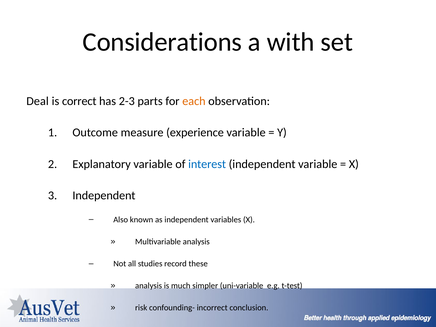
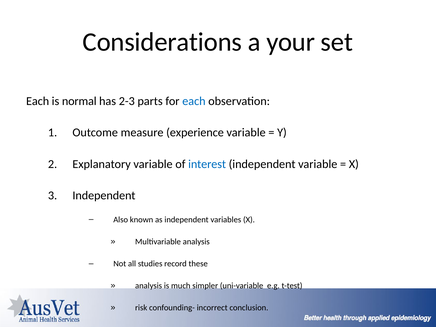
with: with -> your
Deal at (38, 101): Deal -> Each
correct: correct -> normal
each at (194, 101) colour: orange -> blue
